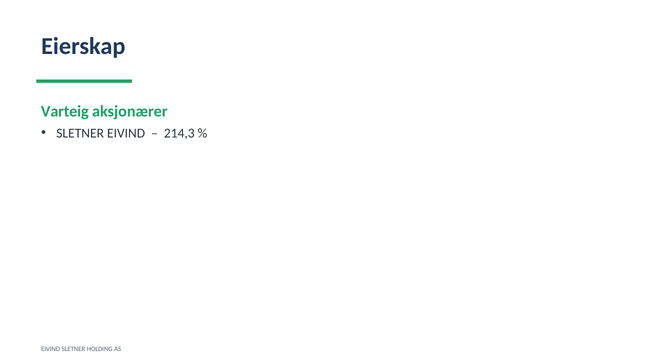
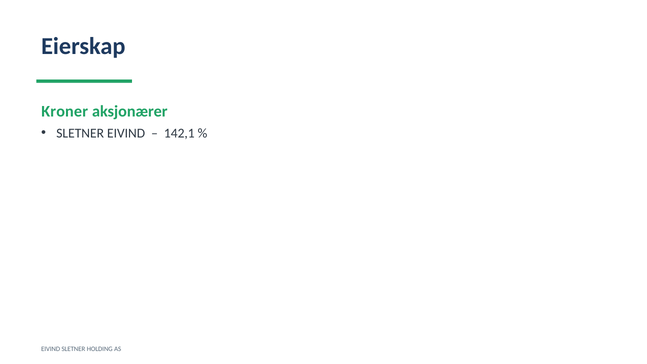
Varteig: Varteig -> Kroner
214,3: 214,3 -> 142,1
